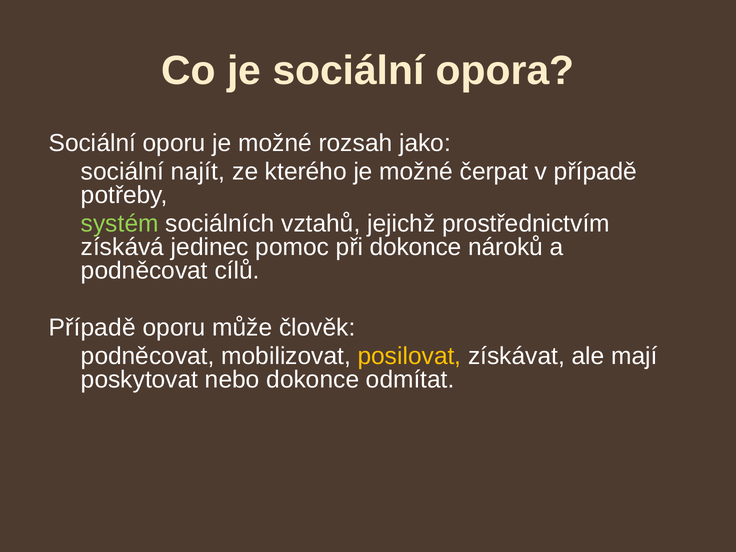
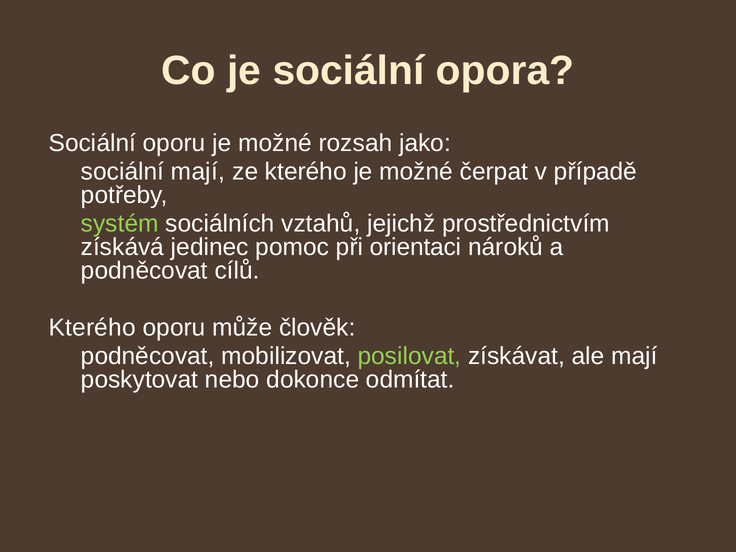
sociální najít: najít -> mají
při dokonce: dokonce -> orientaci
Případě at (92, 328): Případě -> Kterého
posilovat colour: yellow -> light green
